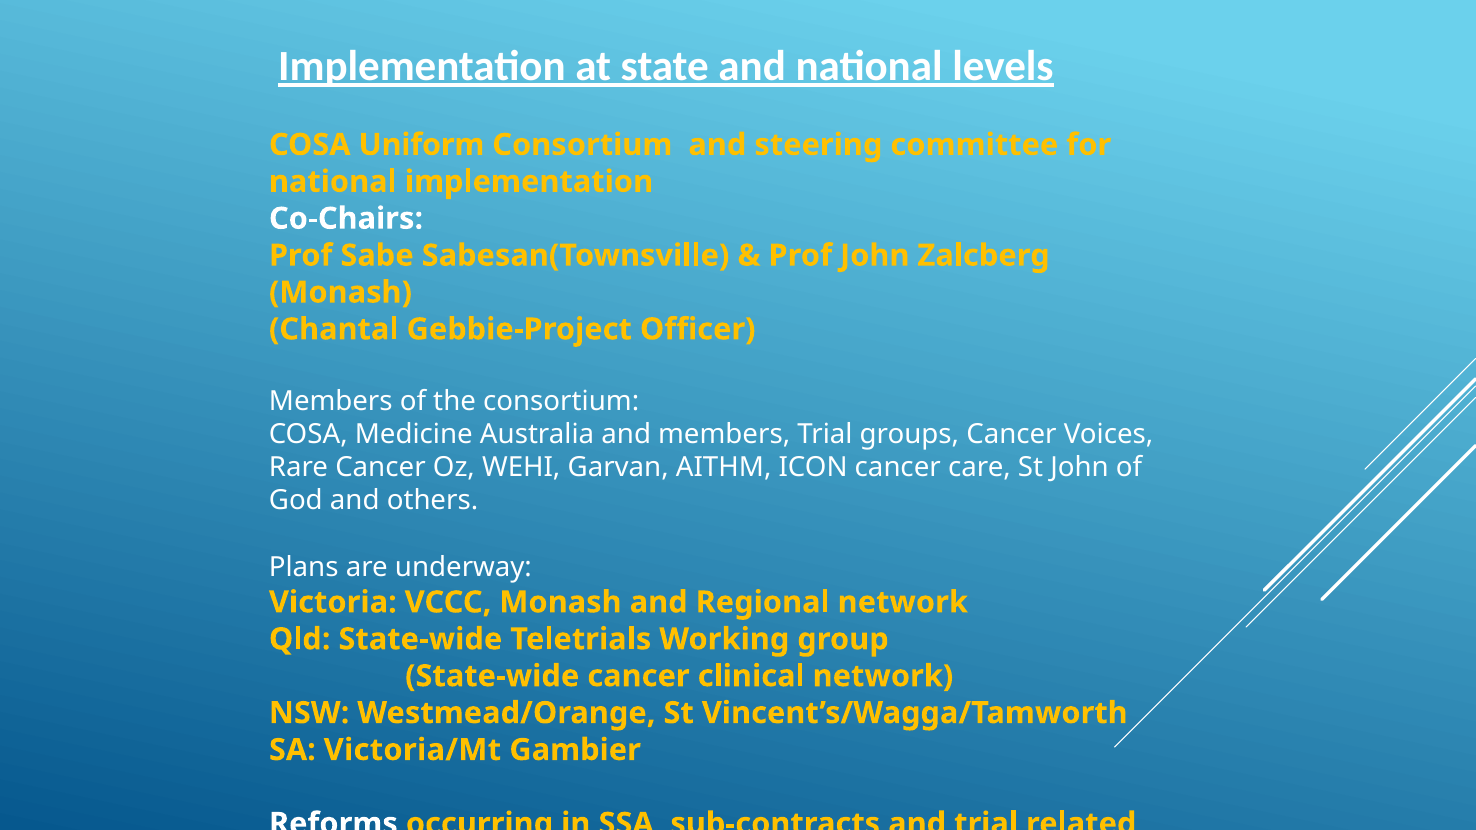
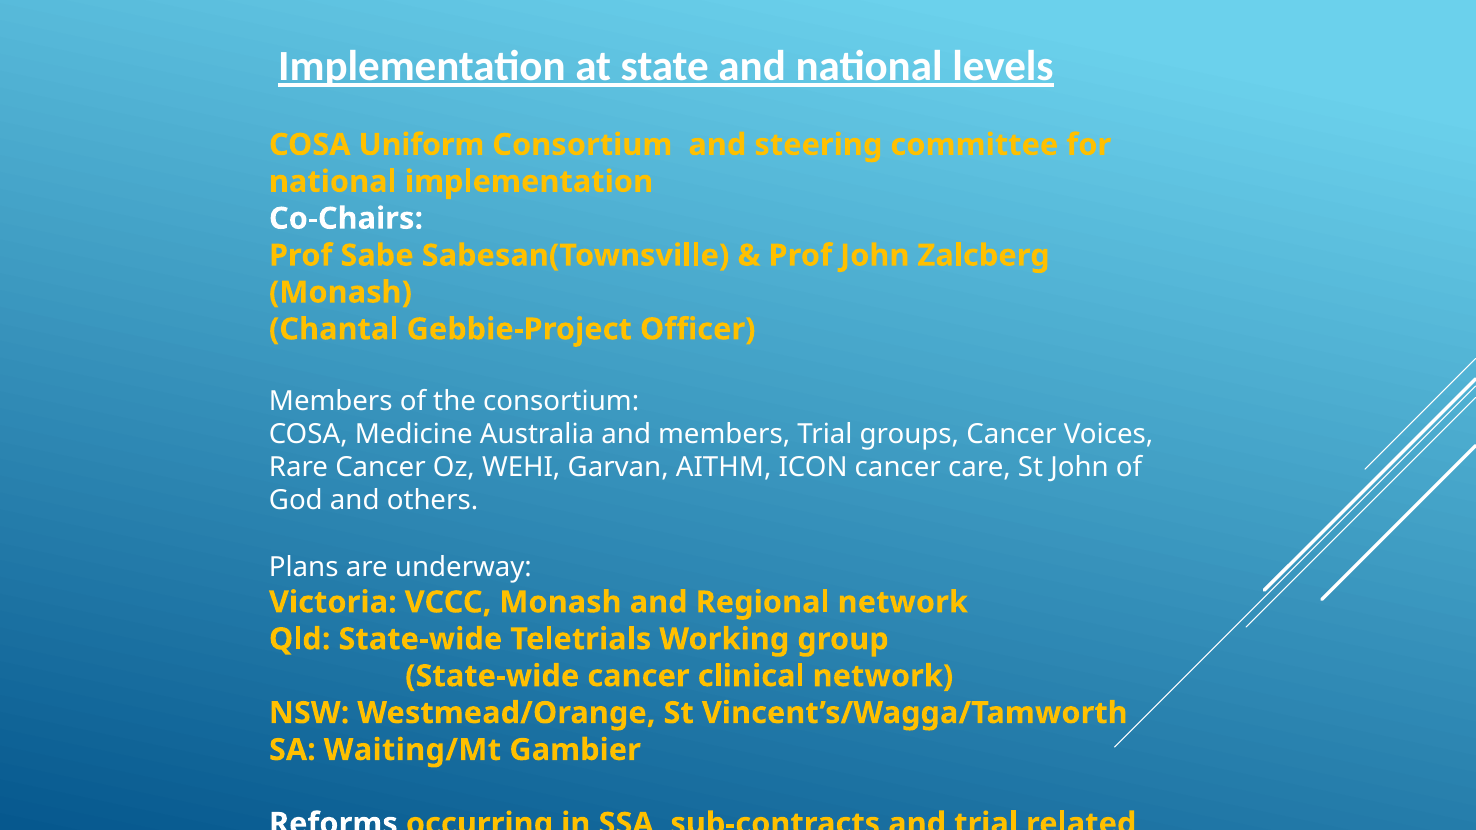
Victoria/Mt: Victoria/Mt -> Waiting/Mt
